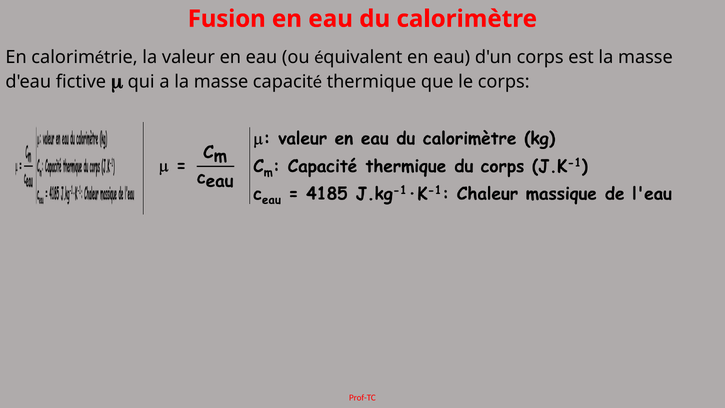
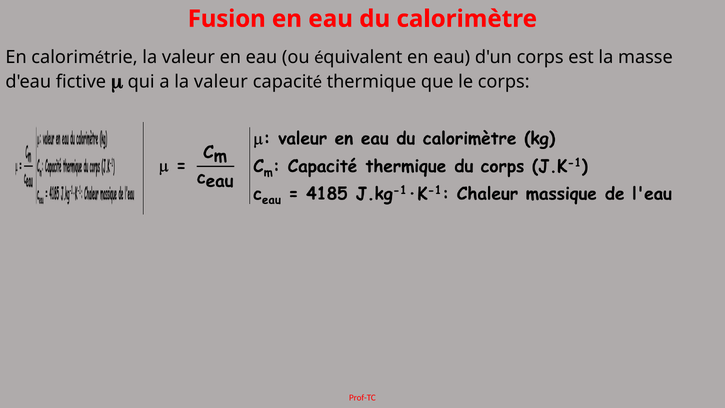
a la masse: masse -> valeur
